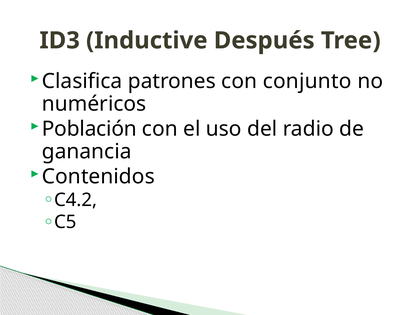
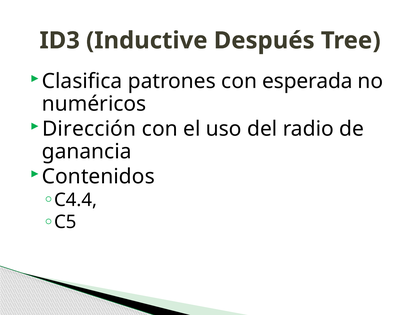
conjunto: conjunto -> esperada
Población: Población -> Dirección
C4.2: C4.2 -> C4.4
